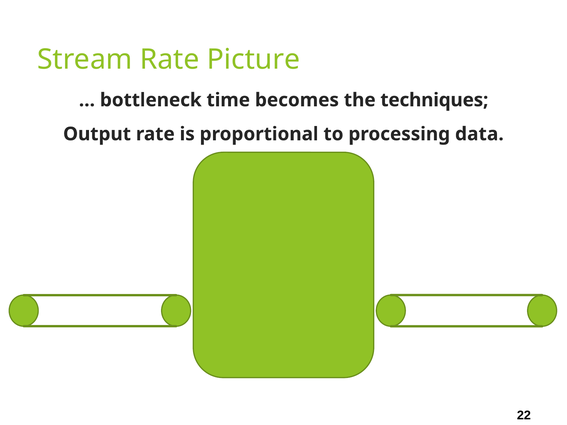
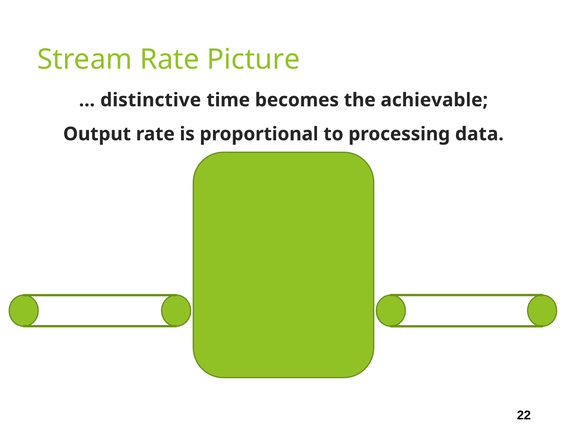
bottleneck: bottleneck -> distinctive
techniques: techniques -> achievable
